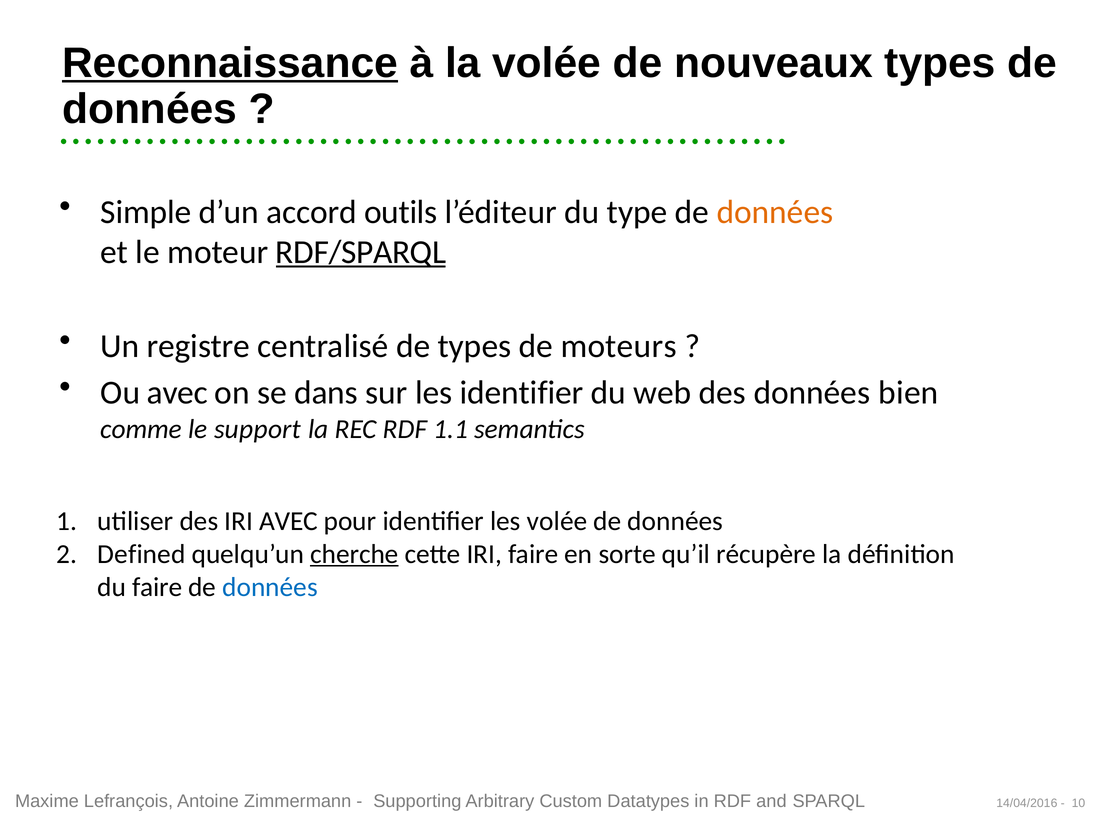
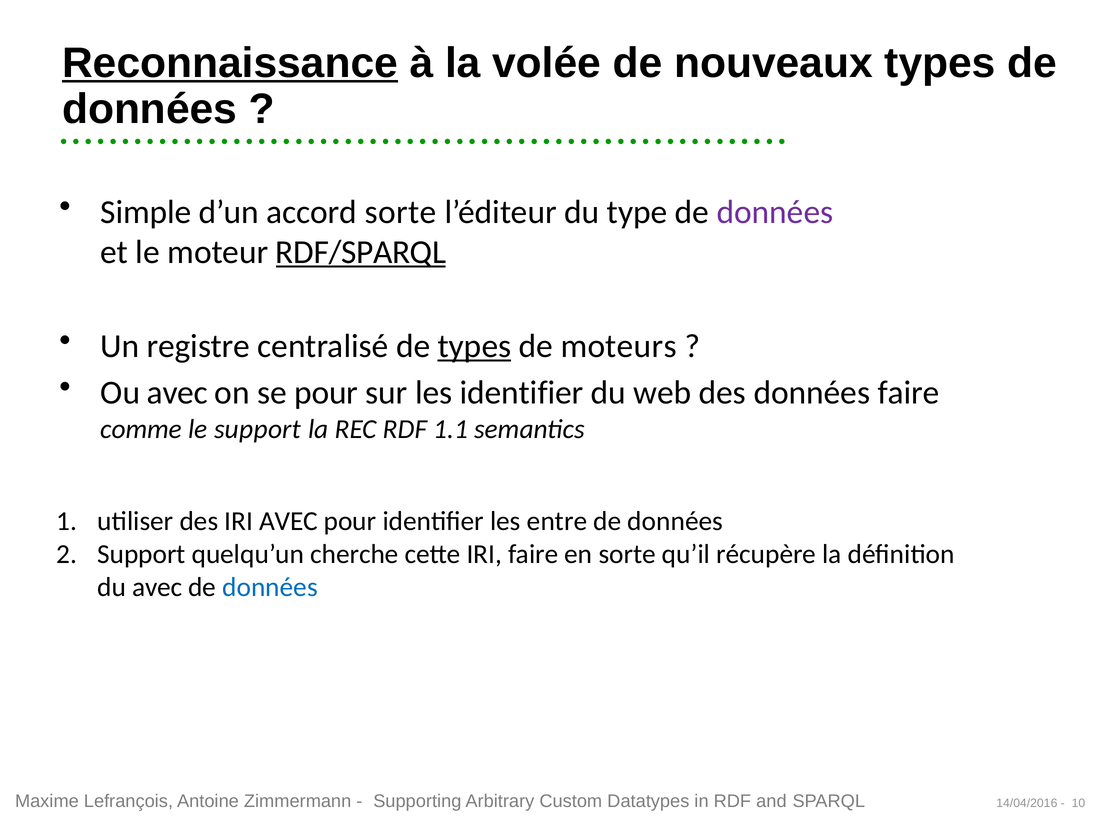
accord outils: outils -> sorte
données at (775, 212) colour: orange -> purple
types at (474, 346) underline: none -> present
se dans: dans -> pour
données bien: bien -> faire
les volée: volée -> entre
Defined at (141, 554): Defined -> Support
cherche underline: present -> none
du faire: faire -> avec
